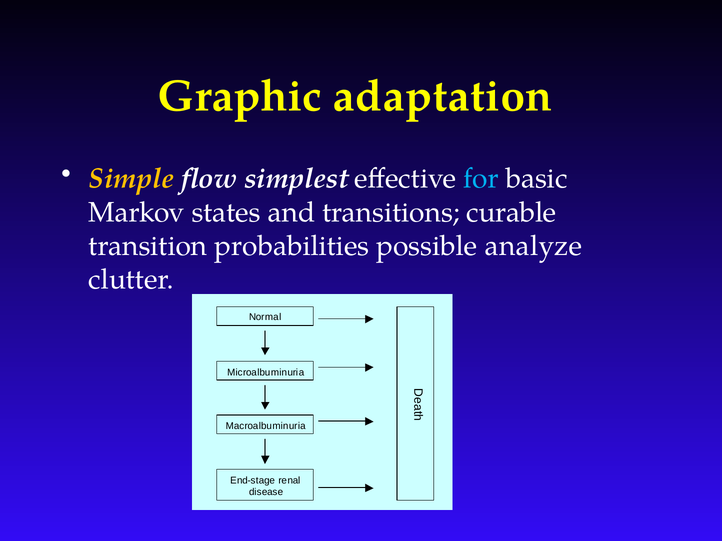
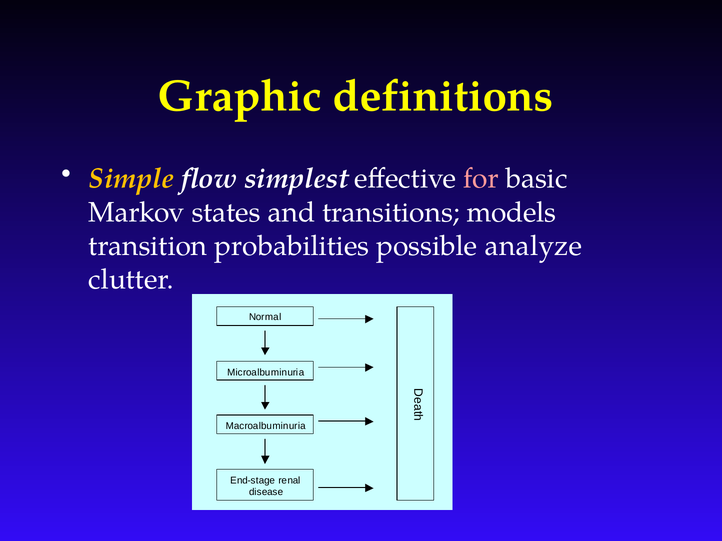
adaptation: adaptation -> definitions
for colour: light blue -> pink
curable: curable -> models
